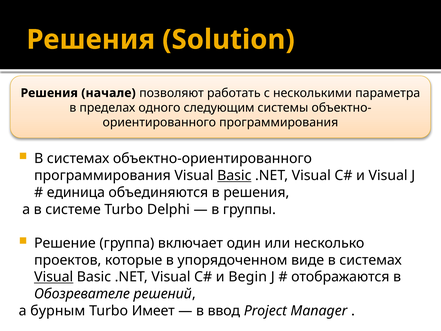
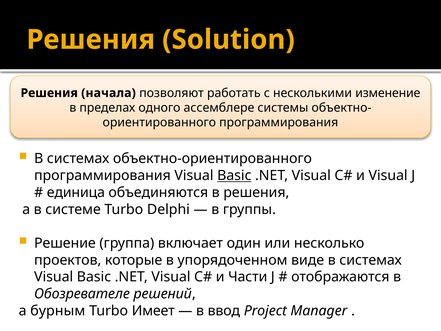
начале: начале -> начала
параметра: параметра -> изменение
следующим: следующим -> ассемблере
Visual at (54, 277) underline: present -> none
Begin: Begin -> Части
